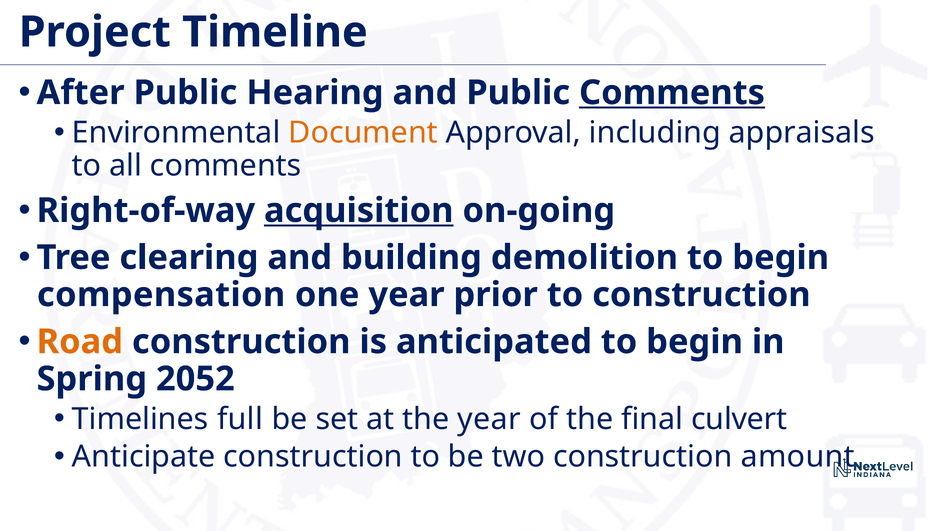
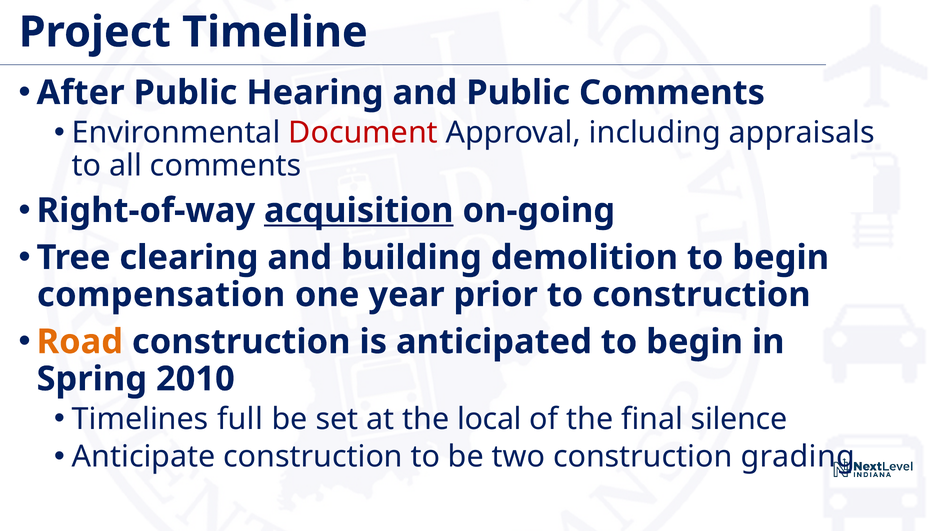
Comments at (672, 93) underline: present -> none
Document colour: orange -> red
2052: 2052 -> 2010
the year: year -> local
culvert: culvert -> silence
amount: amount -> grading
